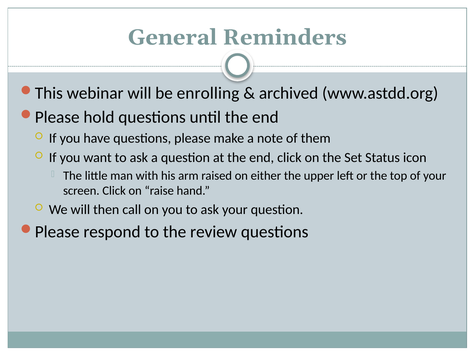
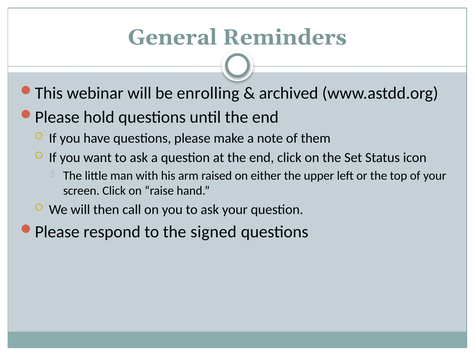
review: review -> signed
